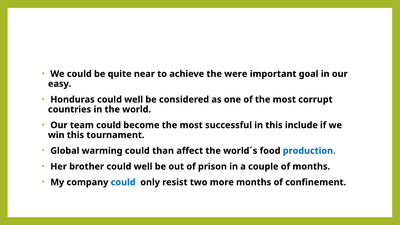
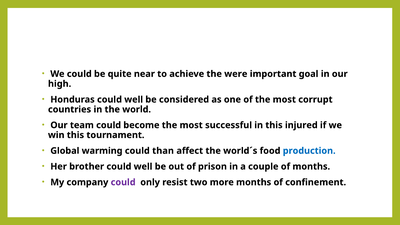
easy: easy -> high
include: include -> injured
could at (123, 182) colour: blue -> purple
